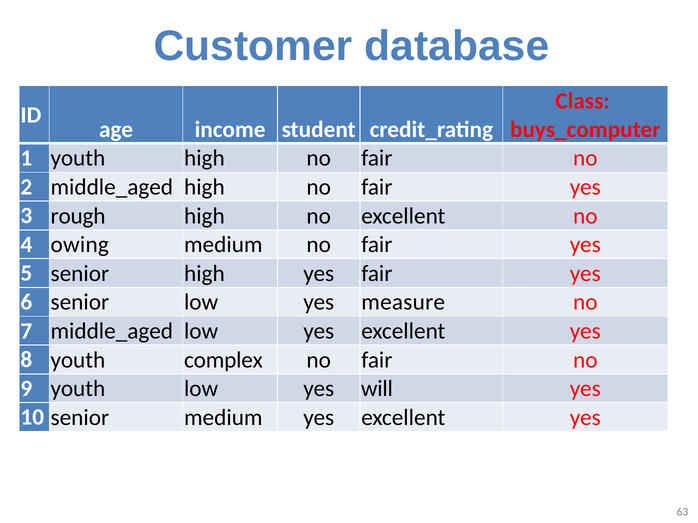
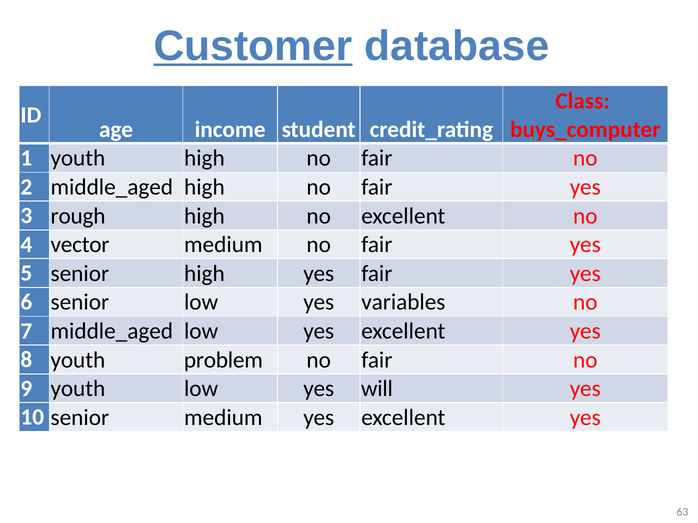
Customer underline: none -> present
owing: owing -> vector
measure: measure -> variables
complex: complex -> problem
